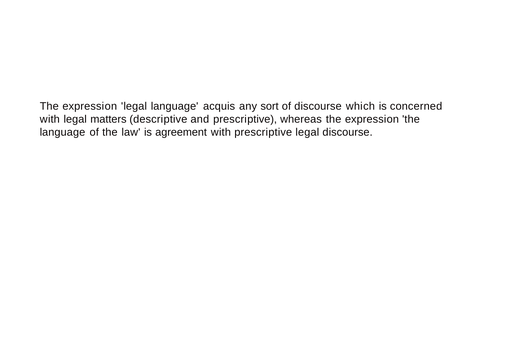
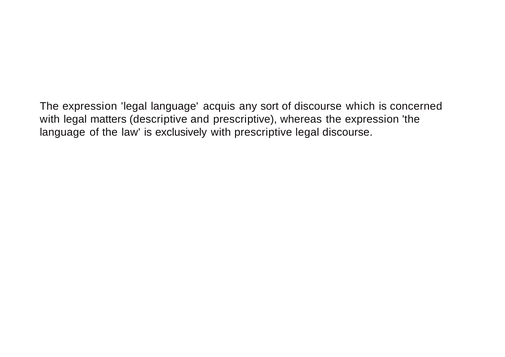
agreement: agreement -> exclusively
